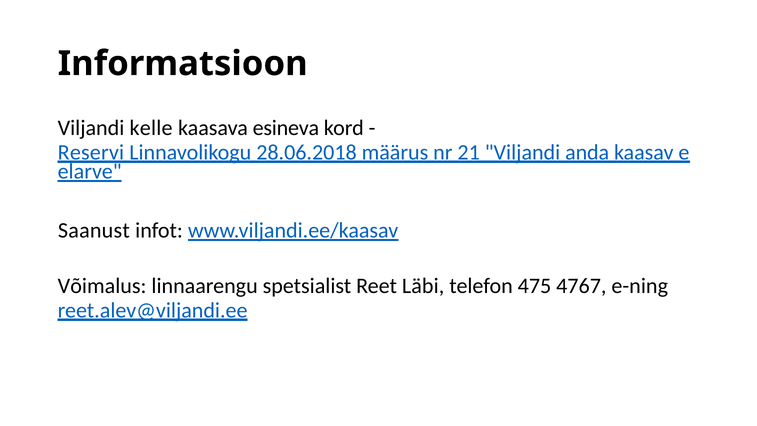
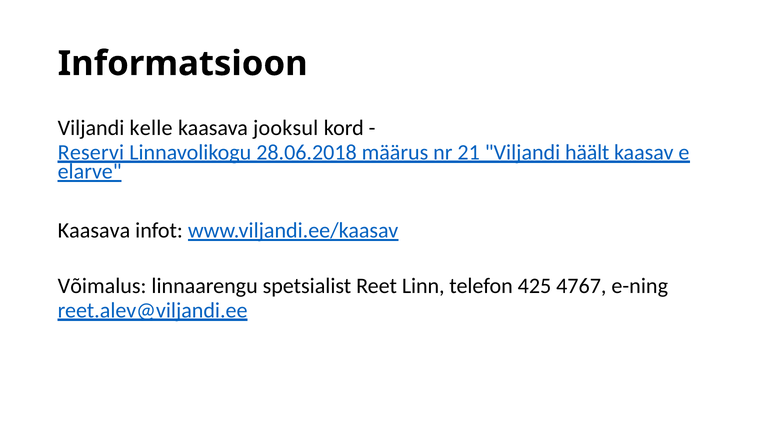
esineva: esineva -> jooksul
anda: anda -> häält
Saanust at (94, 230): Saanust -> Kaasava
Läbi: Läbi -> Linn
475: 475 -> 425
